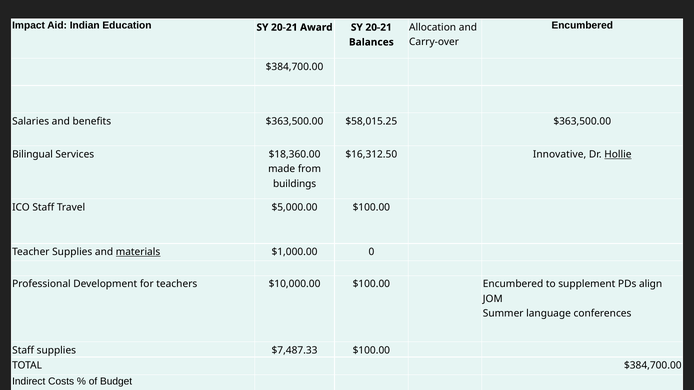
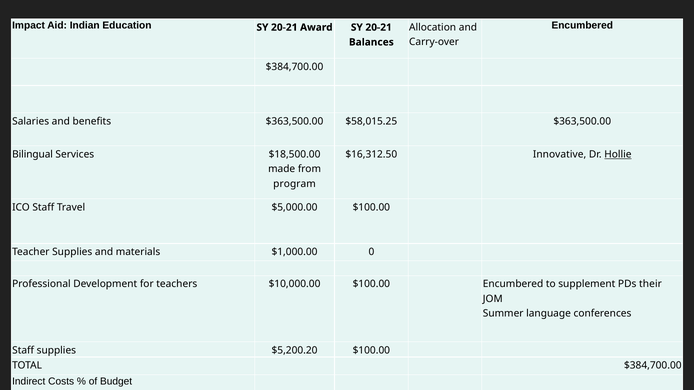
$18,360.00: $18,360.00 -> $18,500.00
buildings: buildings -> program
materials underline: present -> none
align: align -> their
$7,487.33: $7,487.33 -> $5,200.20
